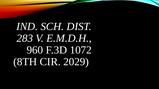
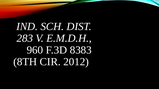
1072: 1072 -> 8383
2029: 2029 -> 2012
